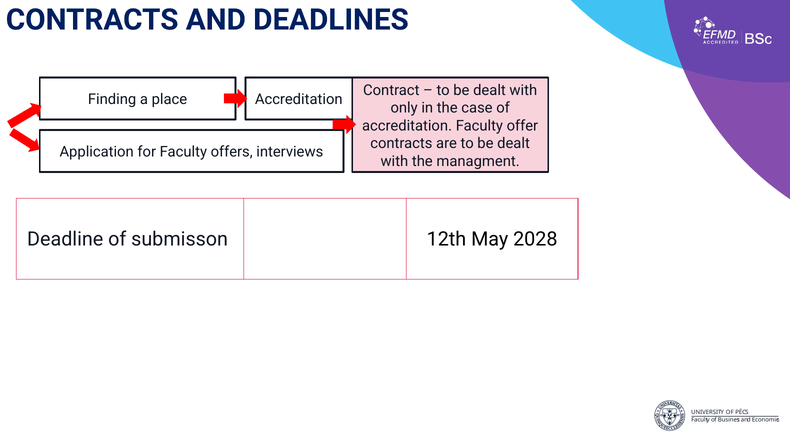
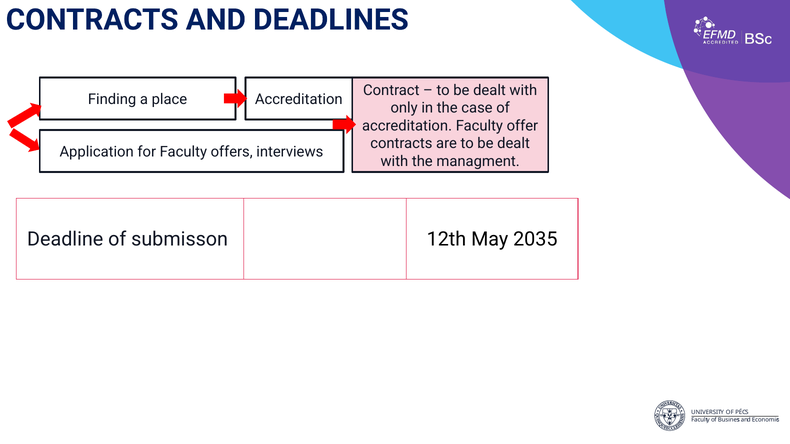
2028: 2028 -> 2035
